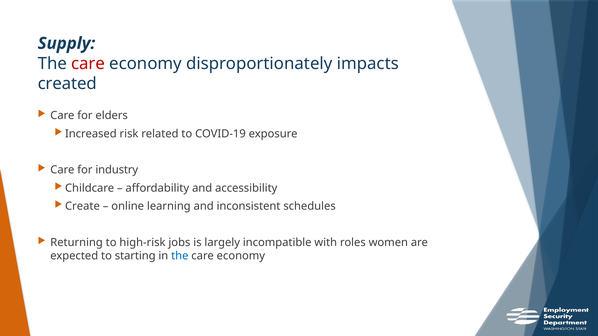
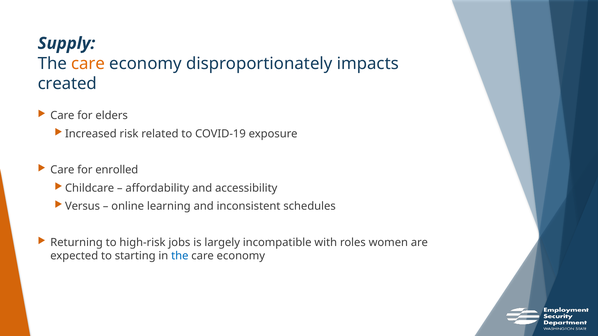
care at (88, 64) colour: red -> orange
industry: industry -> enrolled
Create: Create -> Versus
